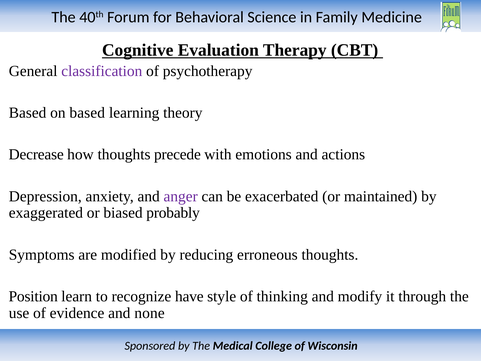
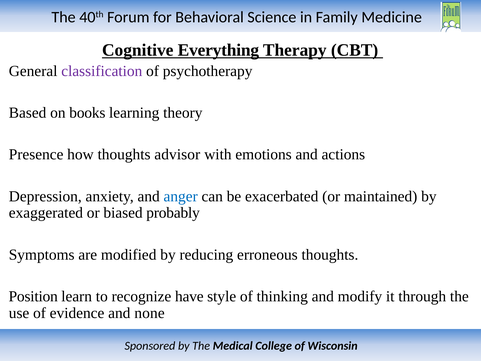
Evaluation: Evaluation -> Everything
on based: based -> books
Decrease: Decrease -> Presence
precede: precede -> advisor
anger colour: purple -> blue
